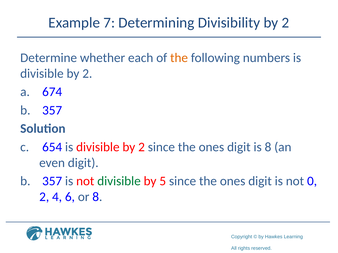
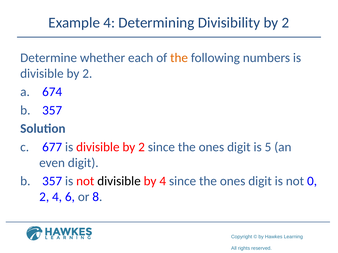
Example 7: 7 -> 4
654: 654 -> 677
is 8: 8 -> 5
divisible at (119, 181) colour: green -> black
by 5: 5 -> 4
